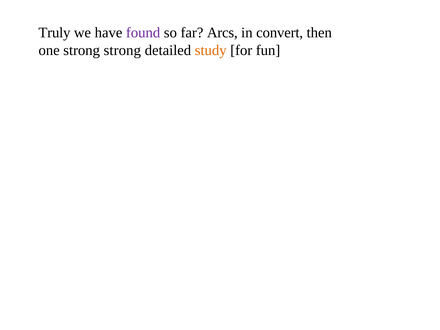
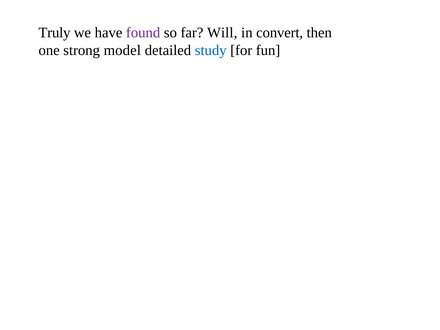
Arcs: Arcs -> Will
strong strong: strong -> model
study colour: orange -> blue
